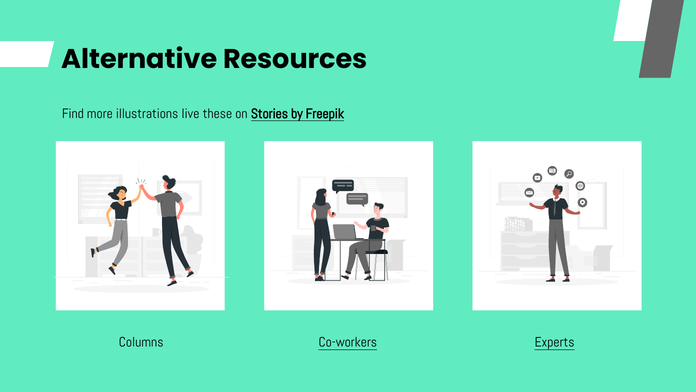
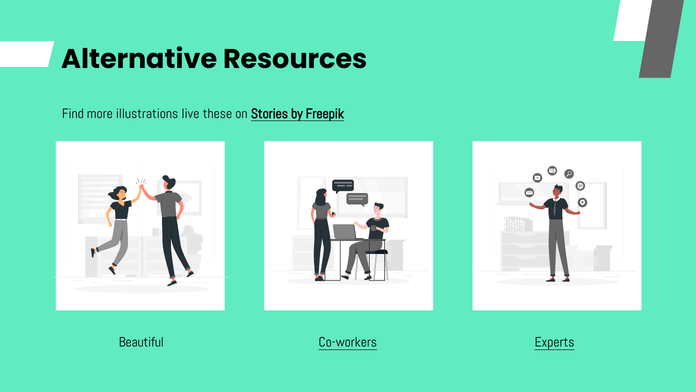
Columns: Columns -> Beautiful
